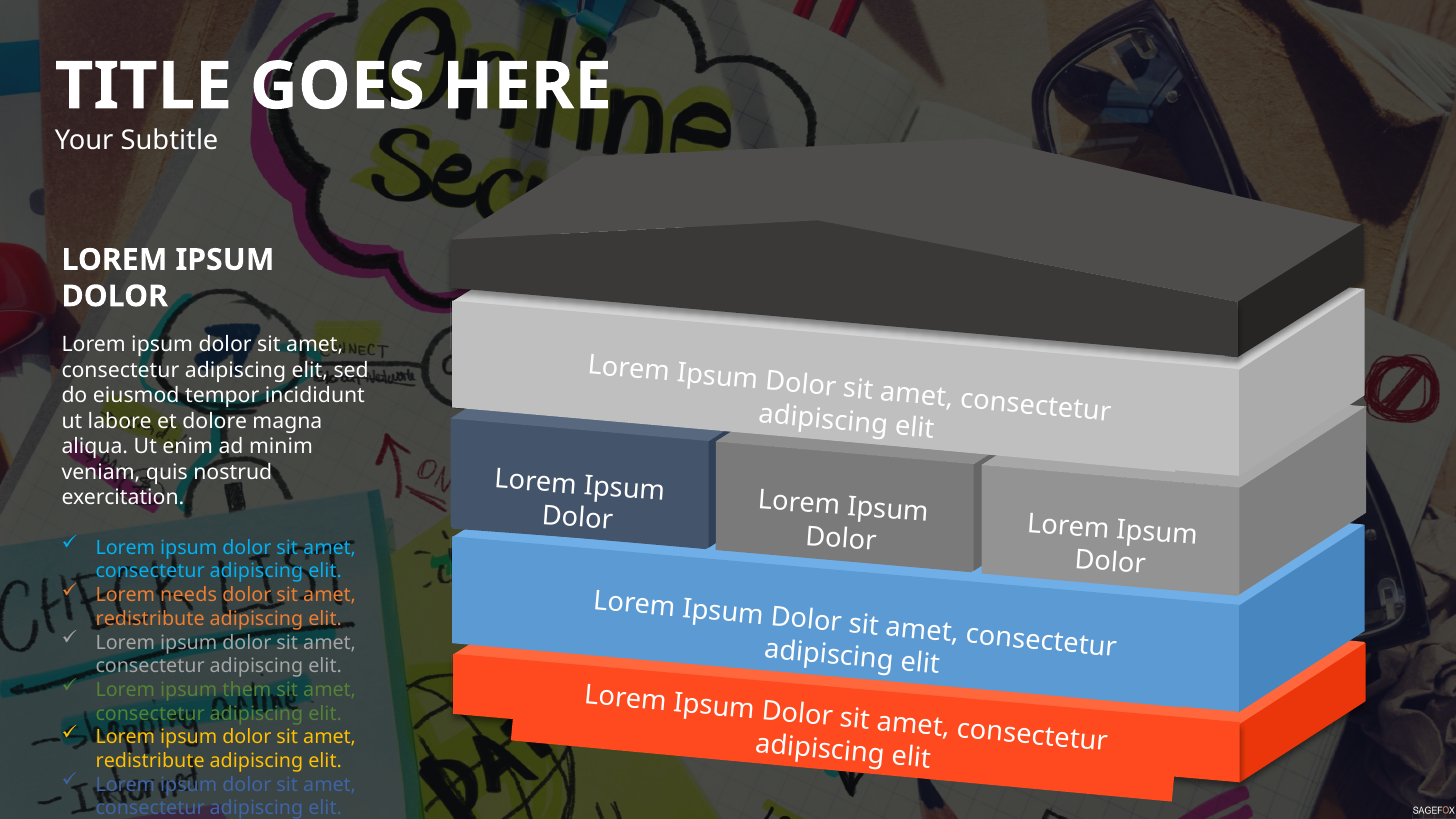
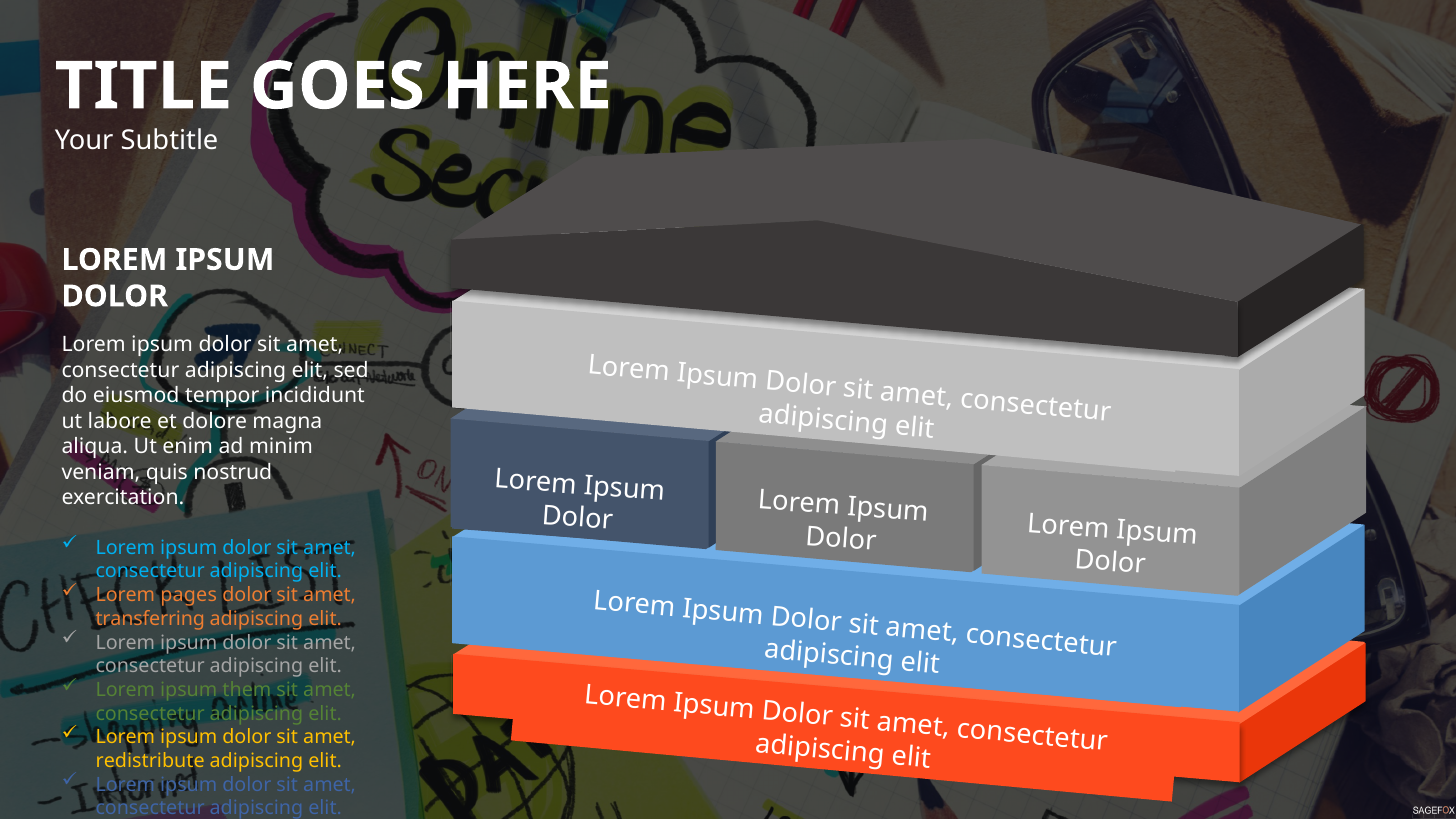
needs: needs -> pages
redistribute at (150, 619): redistribute -> transferring
